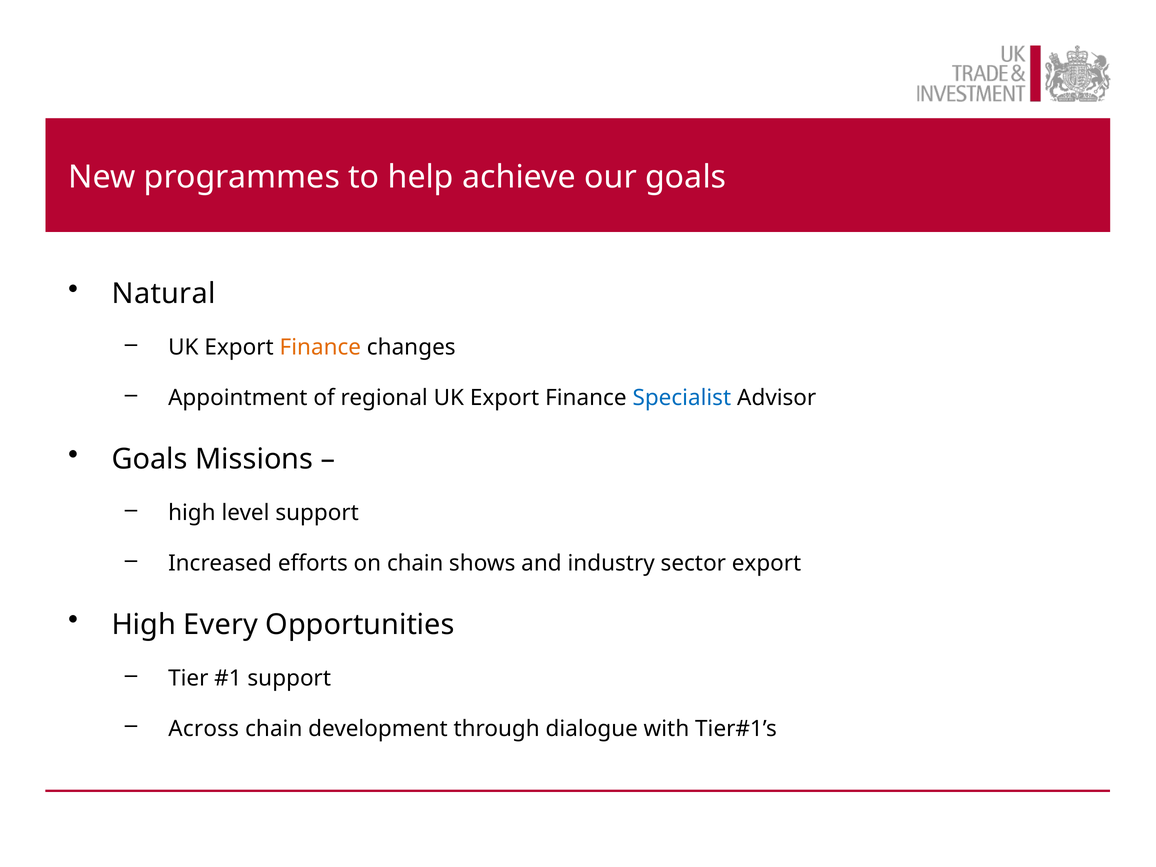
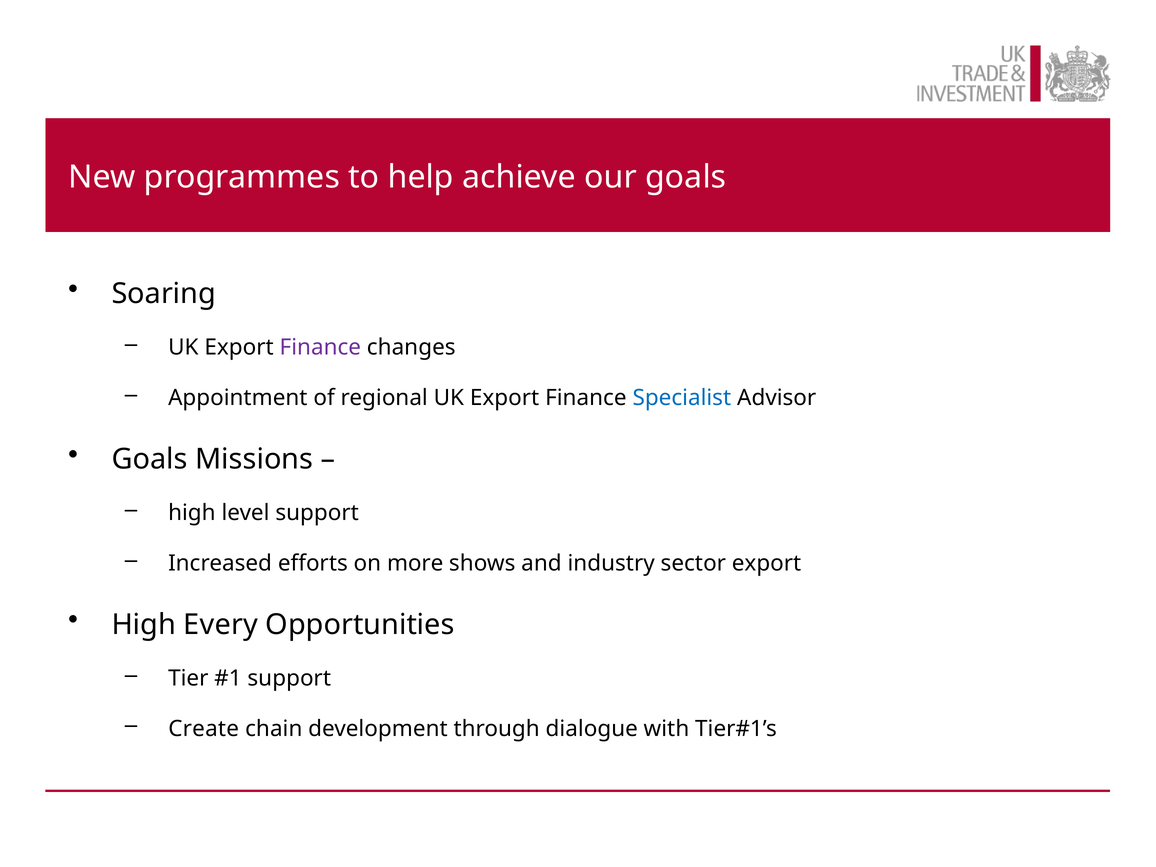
Natural: Natural -> Soaring
Finance at (320, 348) colour: orange -> purple
on chain: chain -> more
Across: Across -> Create
